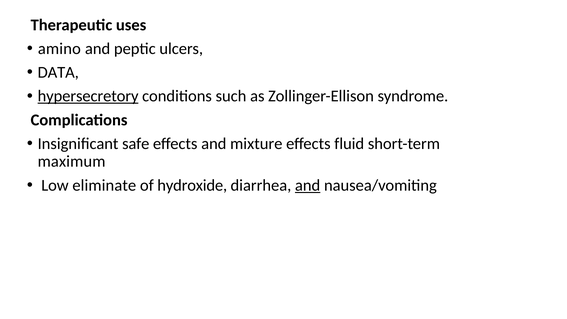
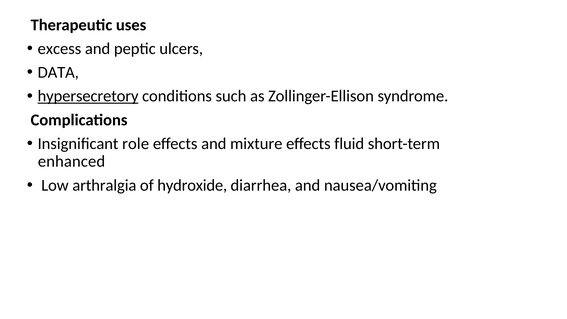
amino: amino -> excess
safe: safe -> role
maximum: maximum -> enhanced
eliminate: eliminate -> arthralgia
and at (308, 185) underline: present -> none
